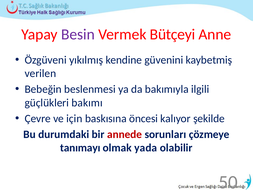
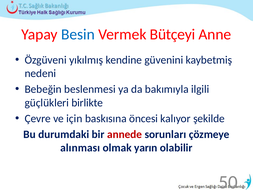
Besin colour: purple -> blue
verilen: verilen -> nedeni
bakımı: bakımı -> birlikte
tanımayı: tanımayı -> alınması
yada: yada -> yarın
